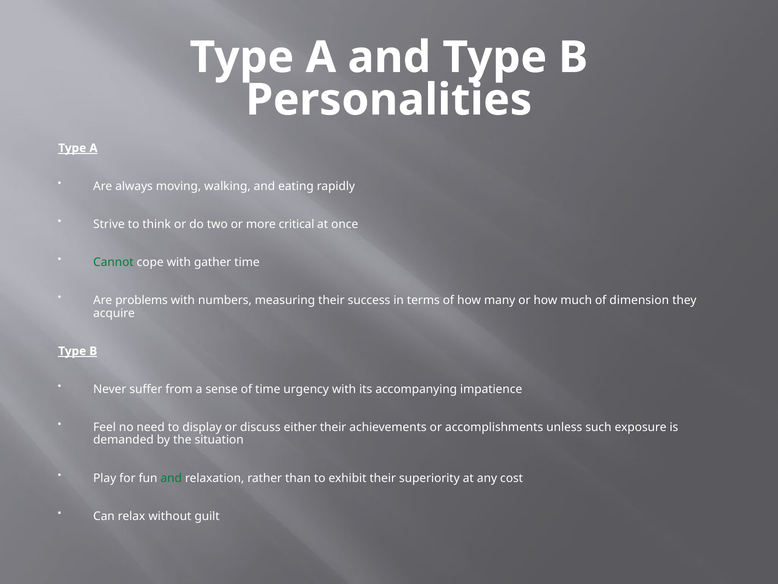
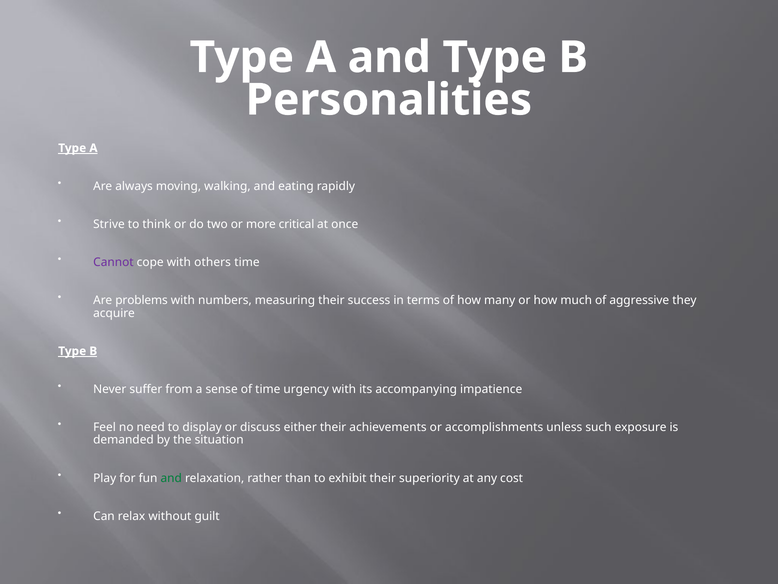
Cannot colour: green -> purple
gather: gather -> others
dimension: dimension -> aggressive
